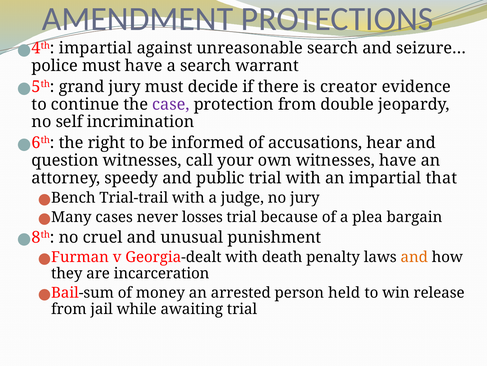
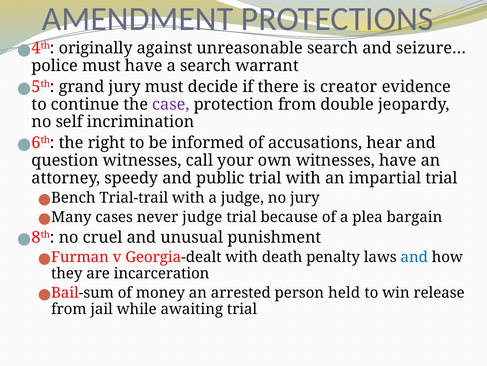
4th impartial: impartial -> originally
impartial that: that -> trial
never losses: losses -> judge
and at (414, 257) colour: orange -> blue
